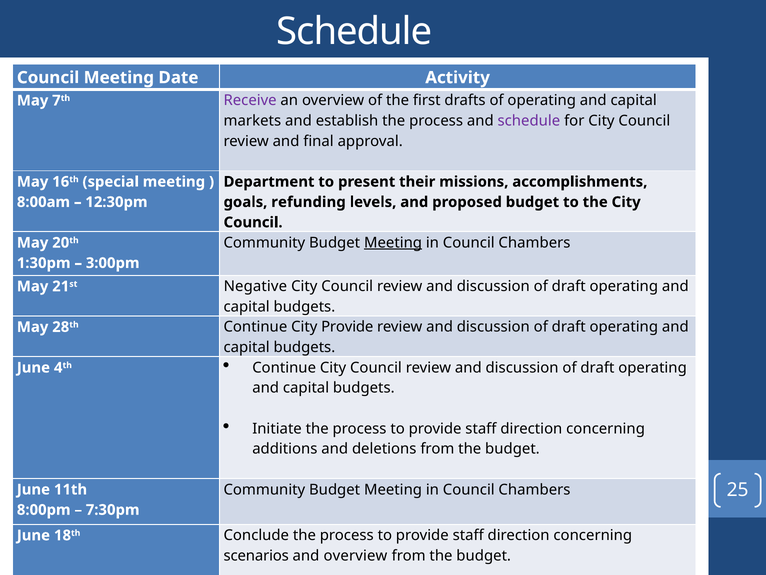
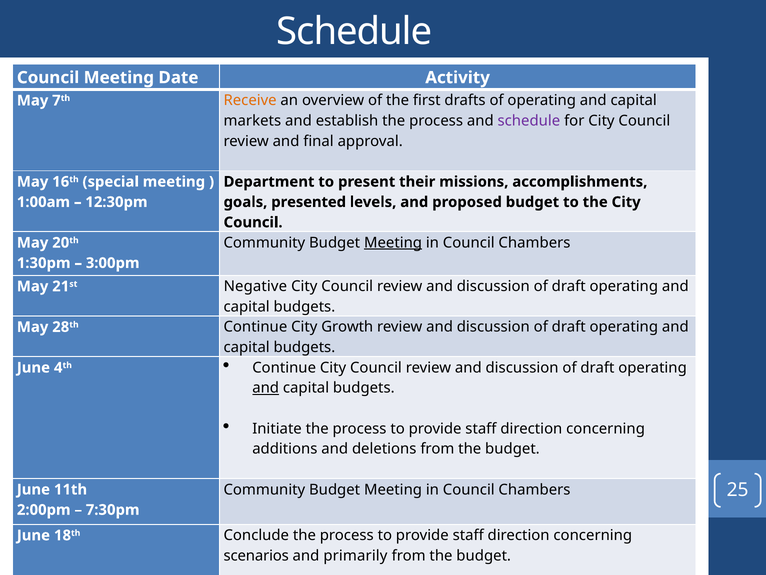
Receive colour: purple -> orange
8:00am: 8:00am -> 1:00am
refunding: refunding -> presented
City Provide: Provide -> Growth
and at (266, 388) underline: none -> present
8:00pm: 8:00pm -> 2:00pm
and overview: overview -> primarily
